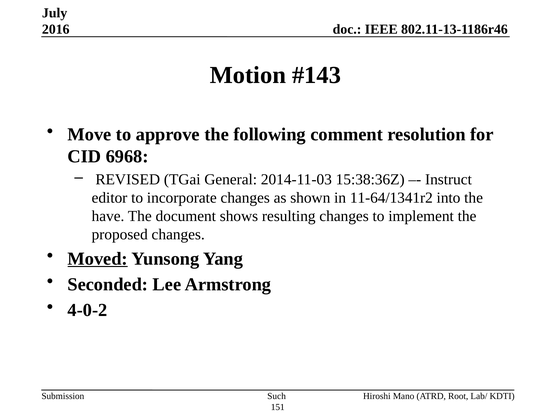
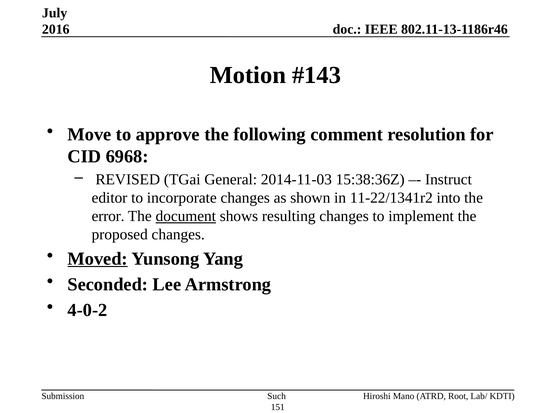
11-64/1341r2: 11-64/1341r2 -> 11-22/1341r2
have: have -> error
document underline: none -> present
